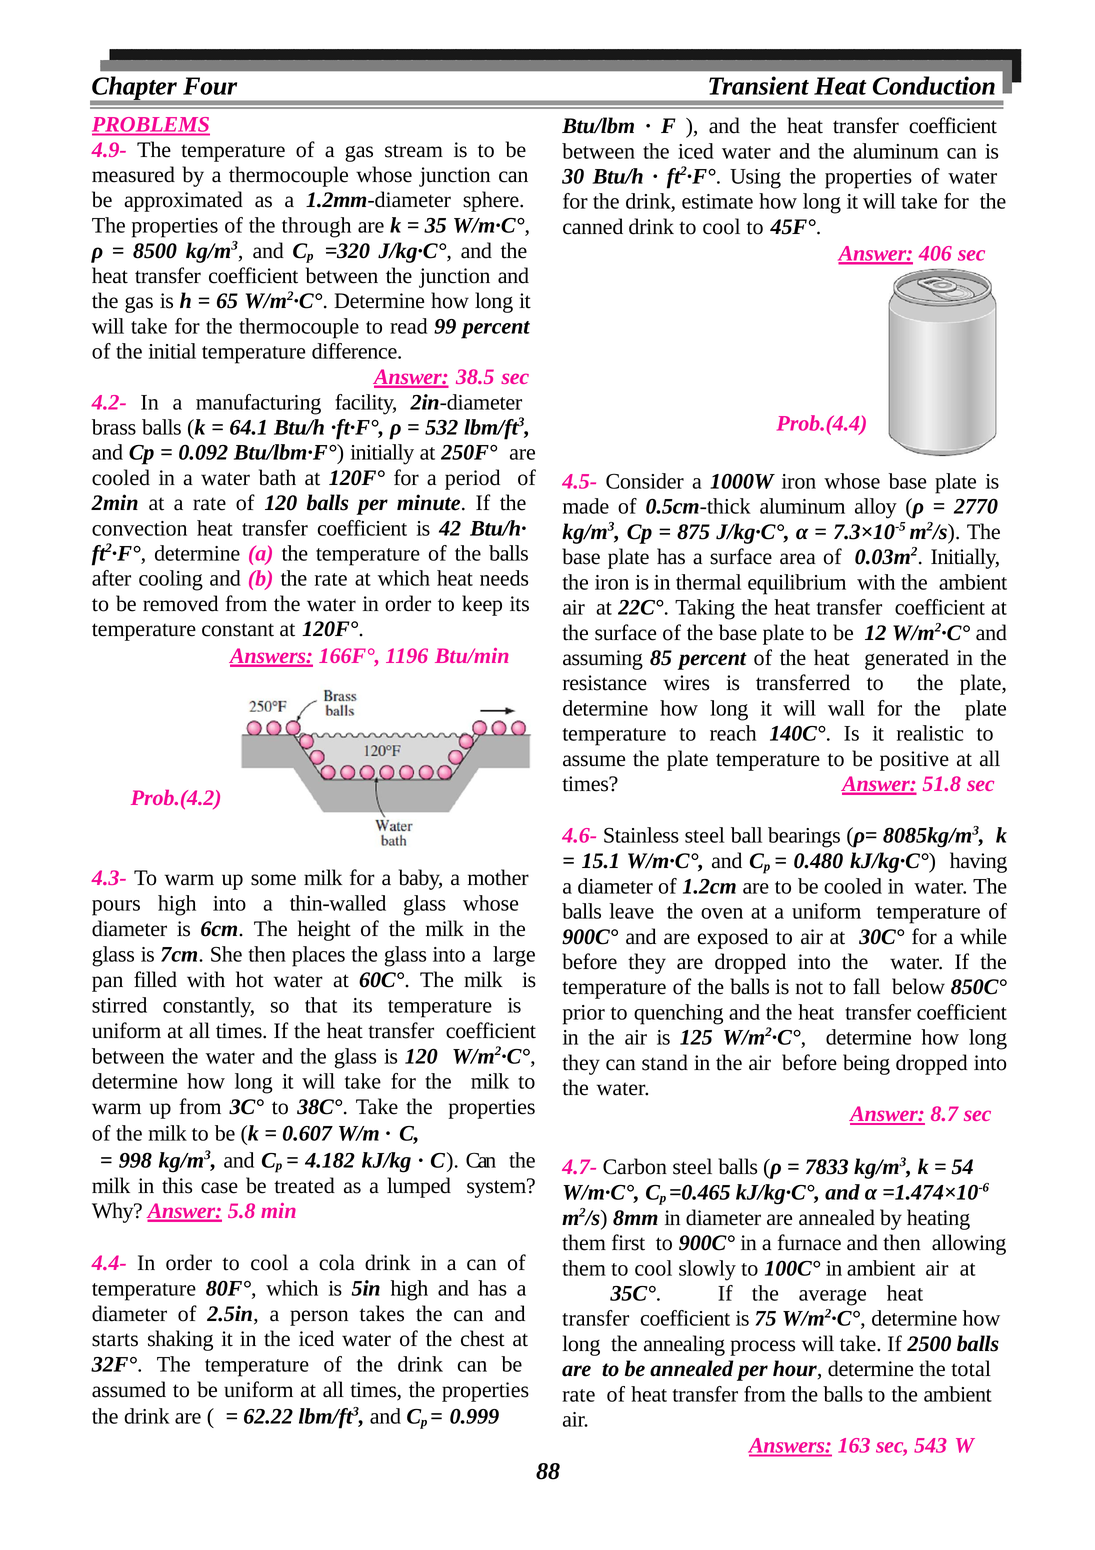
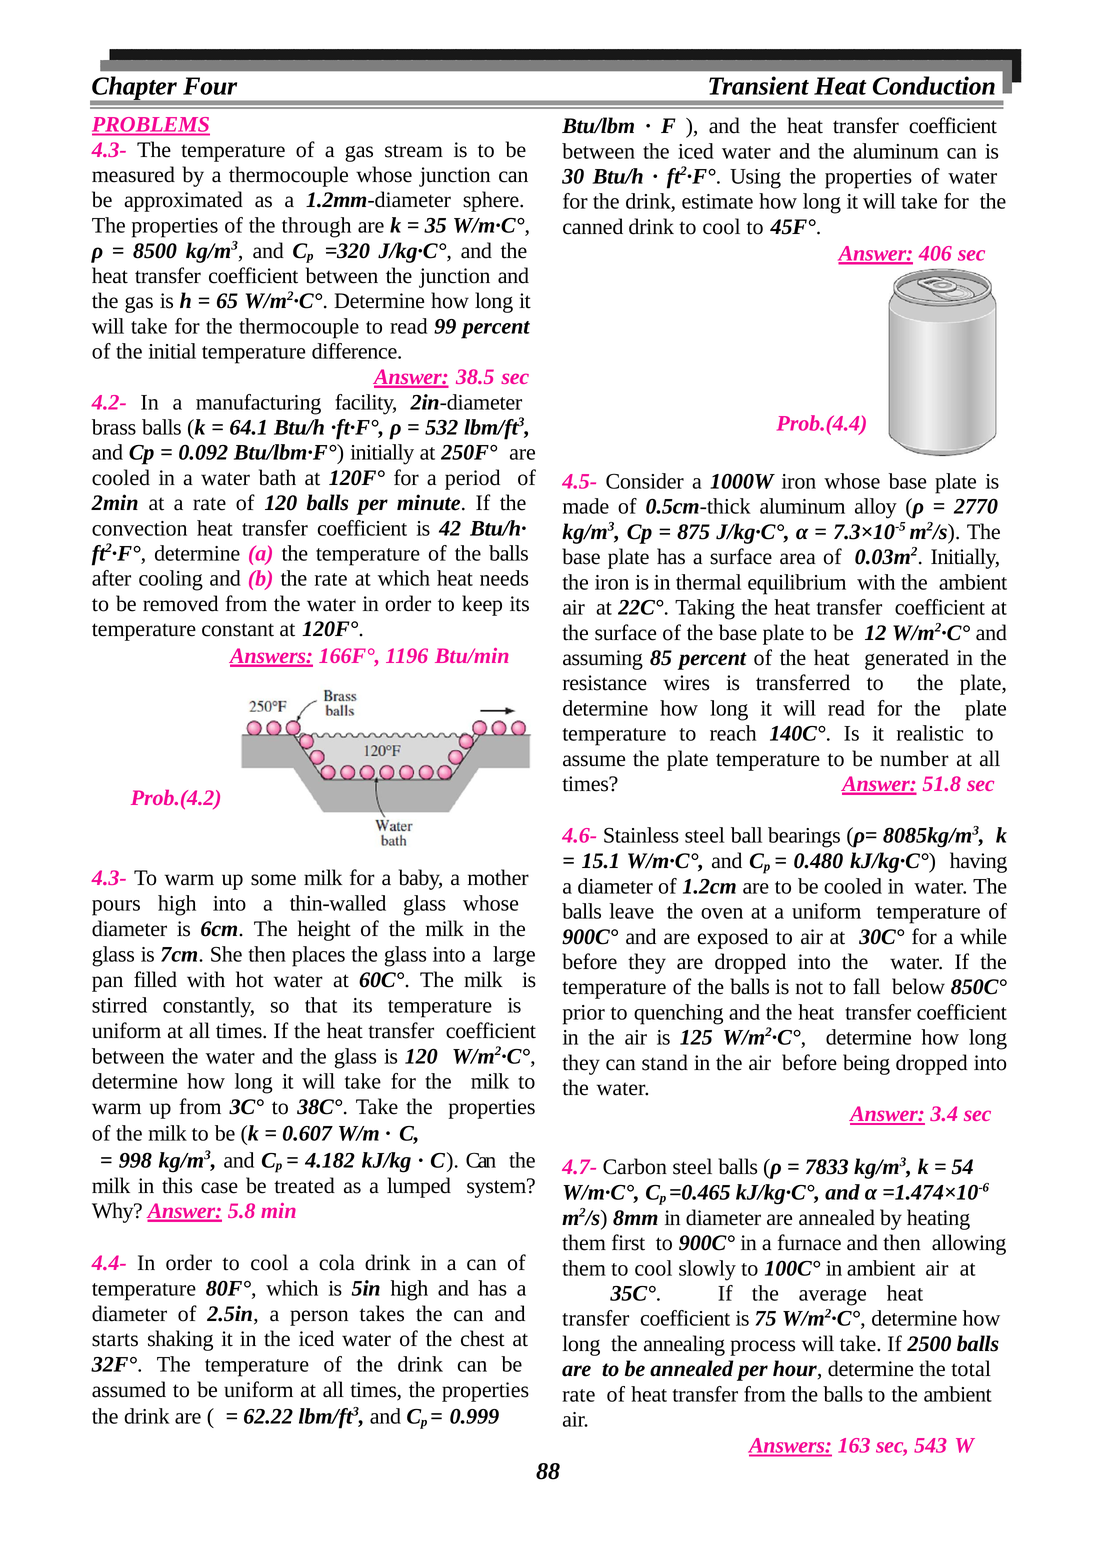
4.9- at (109, 150): 4.9- -> 4.3-
will wall: wall -> read
positive: positive -> number
8.7: 8.7 -> 3.4
